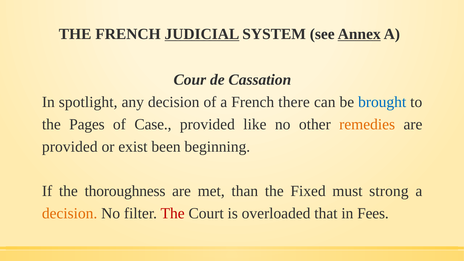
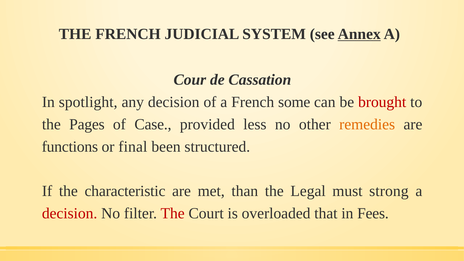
JUDICIAL underline: present -> none
there: there -> some
brought colour: blue -> red
like: like -> less
provided at (70, 147): provided -> functions
exist: exist -> final
beginning: beginning -> structured
thoroughness: thoroughness -> characteristic
Fixed: Fixed -> Legal
decision at (70, 213) colour: orange -> red
